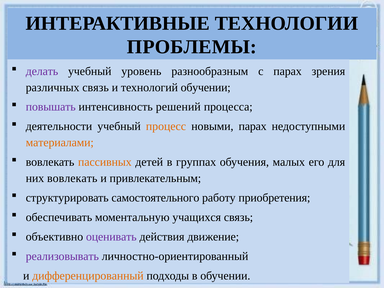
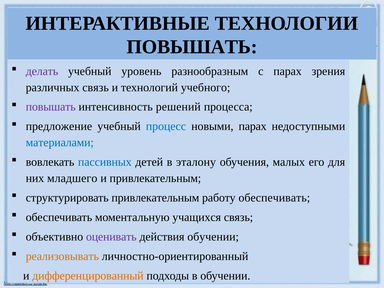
ПРОБЛЕМЫ at (192, 47): ПРОБЛЕМЫ -> ПОВЫШАТЬ
технологий обучении: обучении -> учебного
деятельности: деятельности -> предложение
процесс colour: orange -> blue
материалами colour: orange -> blue
пассивных colour: orange -> blue
группах: группах -> эталону
них вовлекать: вовлекать -> младшего
структурировать самостоятельного: самостоятельного -> привлекательным
работу приобретения: приобретения -> обеспечивать
действия движение: движение -> обучении
реализовывать colour: purple -> orange
